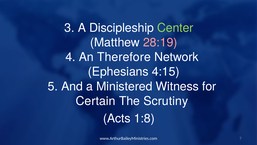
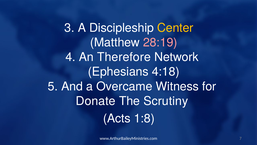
Center colour: light green -> yellow
4:15: 4:15 -> 4:18
Ministered: Ministered -> Overcame
Certain: Certain -> Donate
